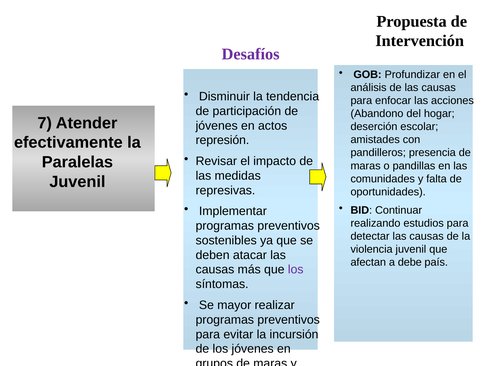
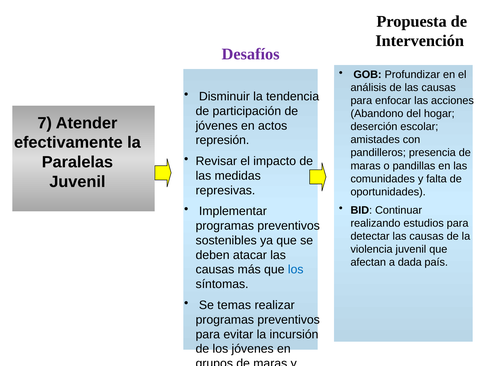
debe: debe -> dada
los at (296, 270) colour: purple -> blue
mayor: mayor -> temas
